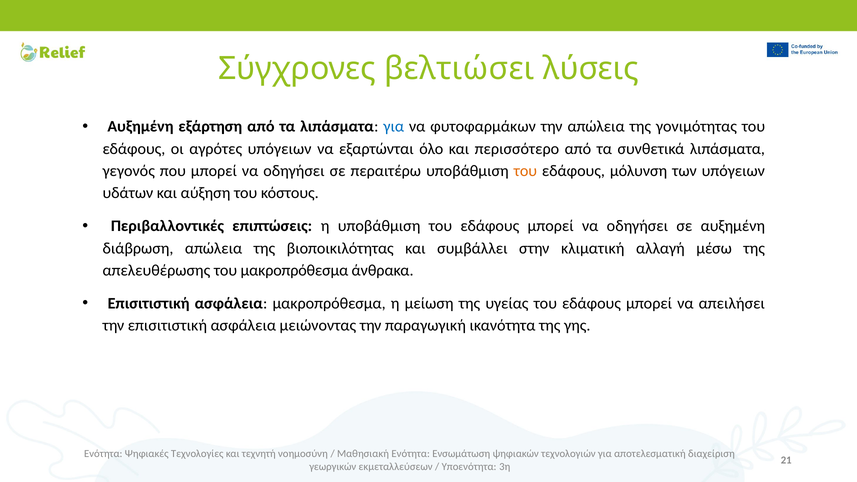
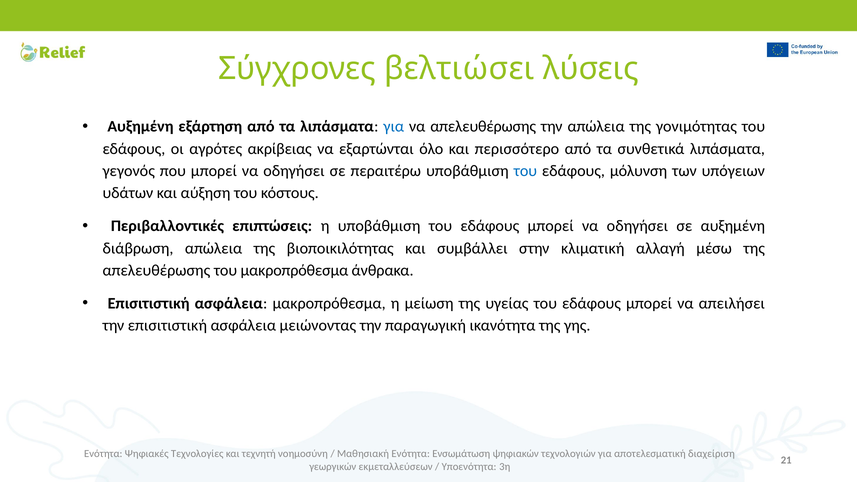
να φυτοφαρμάκων: φυτοφαρμάκων -> απελευθέρωσης
αγρότες υπόγειων: υπόγειων -> ακρίβειας
του at (525, 171) colour: orange -> blue
